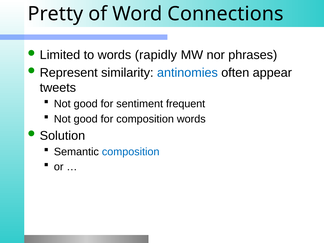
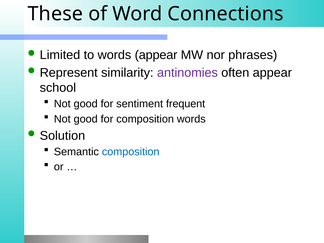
Pretty: Pretty -> These
words rapidly: rapidly -> appear
antinomies colour: blue -> purple
tweets: tweets -> school
